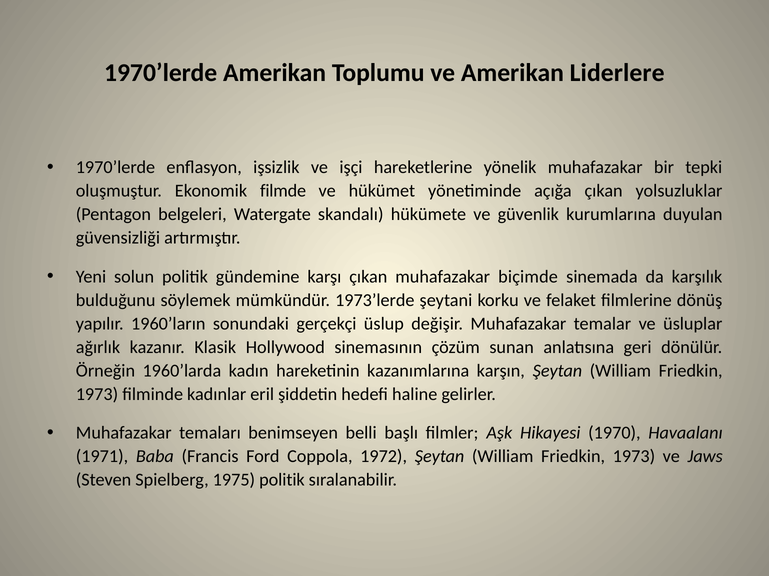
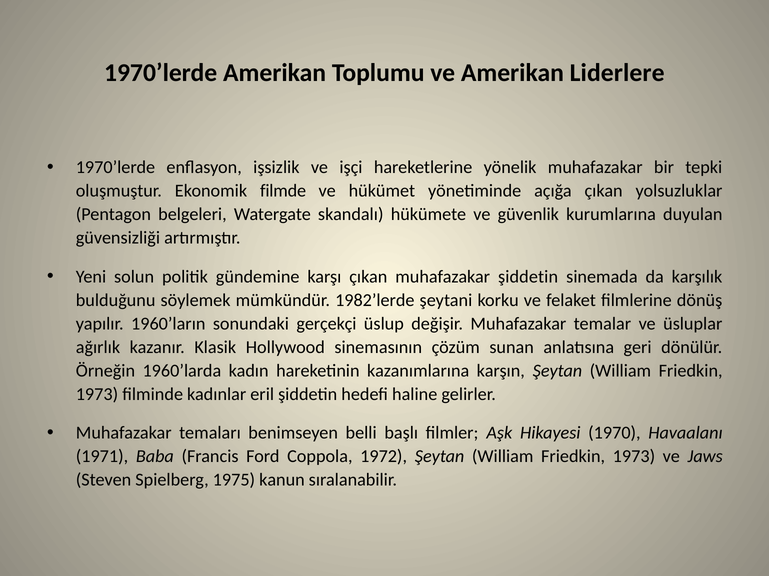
muhafazakar biçimde: biçimde -> şiddetin
1973’lerde: 1973’lerde -> 1982’lerde
1975 politik: politik -> kanun
